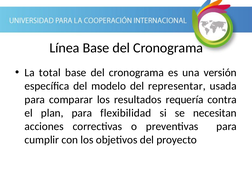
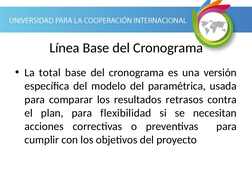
representar: representar -> paramétrica
requería: requería -> retrasos
